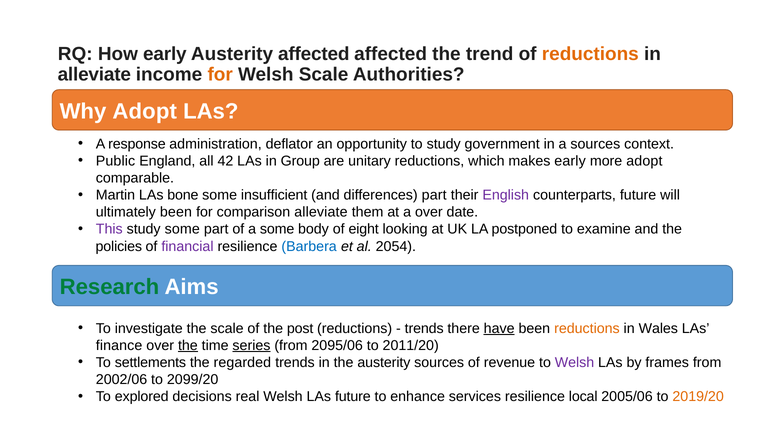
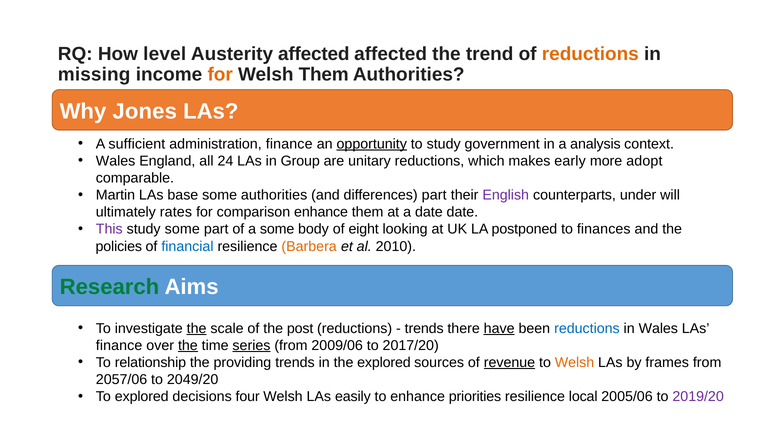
How early: early -> level
alleviate at (94, 75): alleviate -> missing
Welsh Scale: Scale -> Them
Why Adopt: Adopt -> Jones
response: response -> sufficient
administration deflator: deflator -> finance
opportunity underline: none -> present
a sources: sources -> analysis
Public at (116, 161): Public -> Wales
42: 42 -> 24
bone: bone -> base
some insufficient: insufficient -> authorities
counterparts future: future -> under
ultimately been: been -> rates
comparison alleviate: alleviate -> enhance
a over: over -> date
examine: examine -> finances
financial colour: purple -> blue
Barbera colour: blue -> orange
2054: 2054 -> 2010
the at (197, 328) underline: none -> present
reductions at (587, 328) colour: orange -> blue
2095/06: 2095/06 -> 2009/06
2011/20: 2011/20 -> 2017/20
settlements: settlements -> relationship
regarded: regarded -> providing
the austerity: austerity -> explored
revenue underline: none -> present
Welsh at (575, 362) colour: purple -> orange
2002/06: 2002/06 -> 2057/06
2099/20: 2099/20 -> 2049/20
real: real -> four
LAs future: future -> easily
services: services -> priorities
2019/20 colour: orange -> purple
